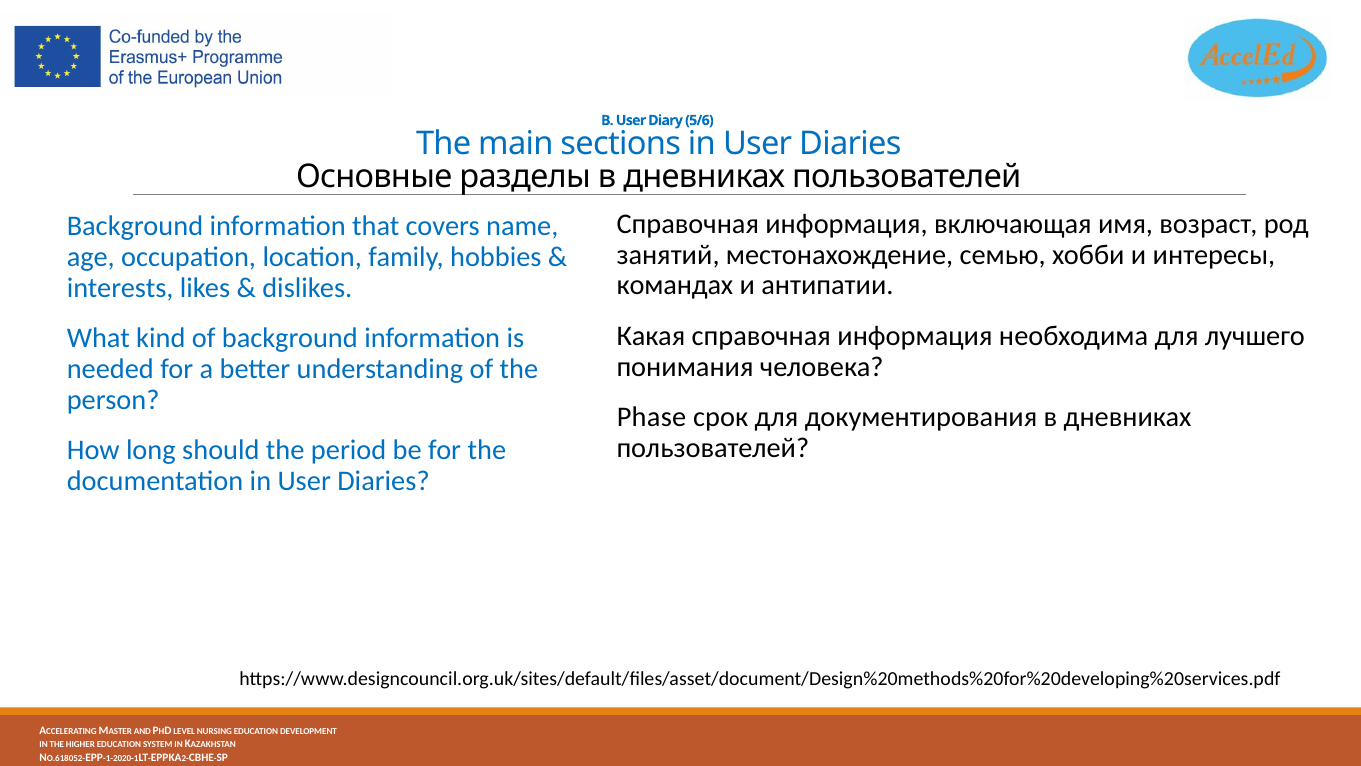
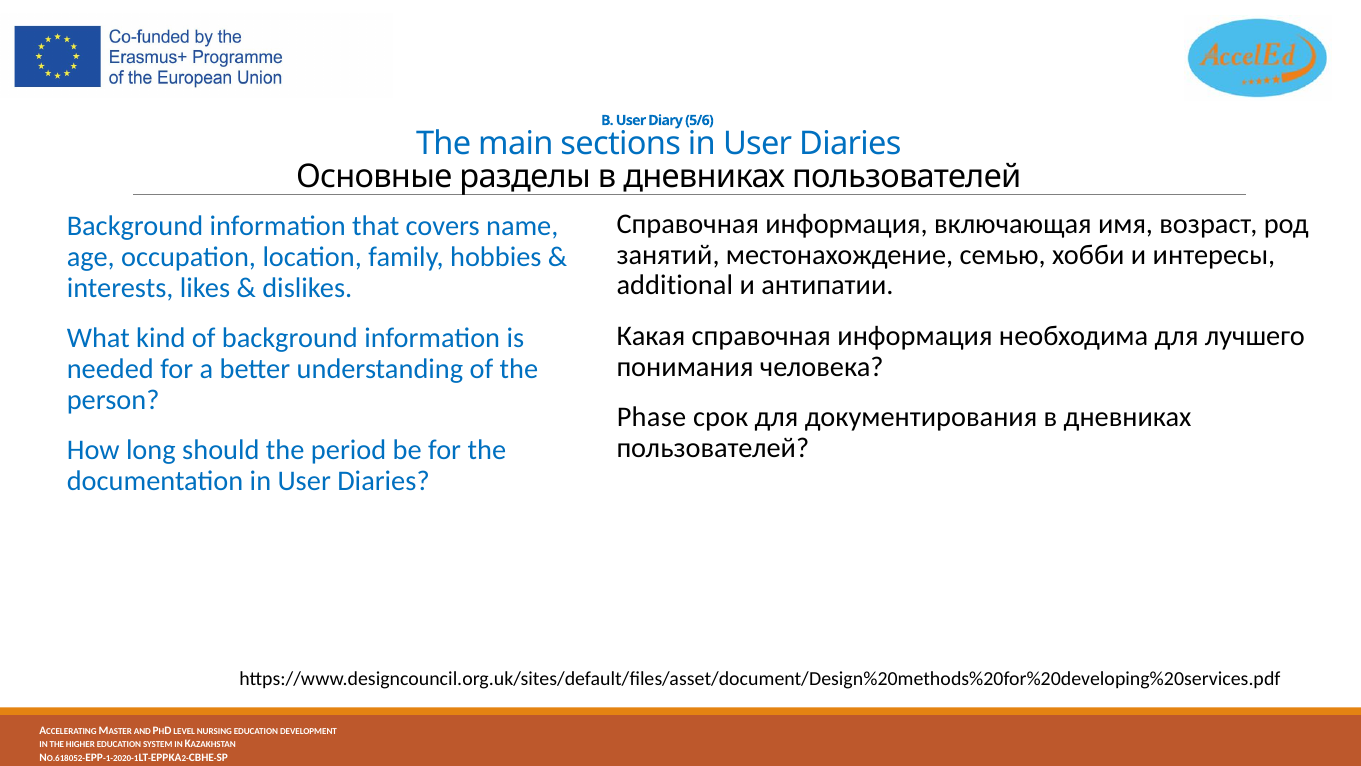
командах: командах -> additional
